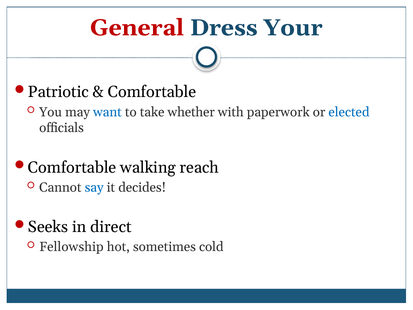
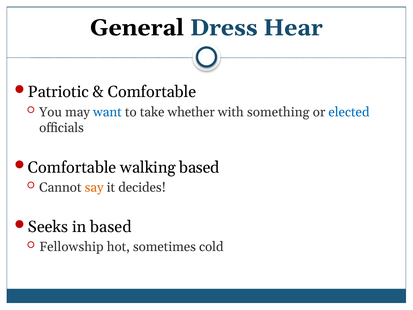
General colour: red -> black
Your: Your -> Hear
paperwork: paperwork -> something
walking reach: reach -> based
say colour: blue -> orange
in direct: direct -> based
